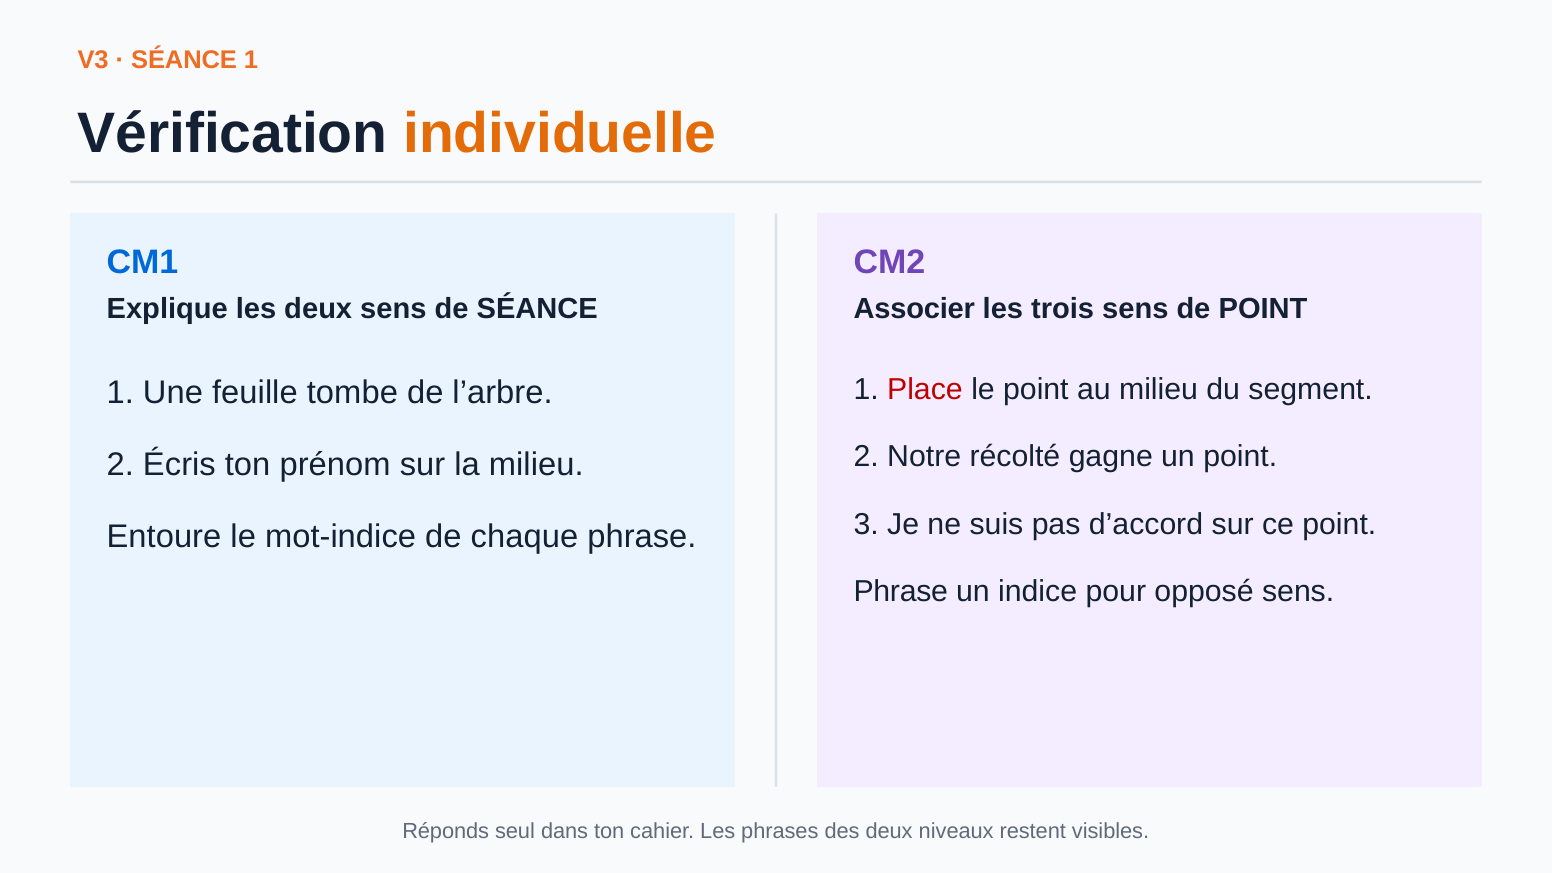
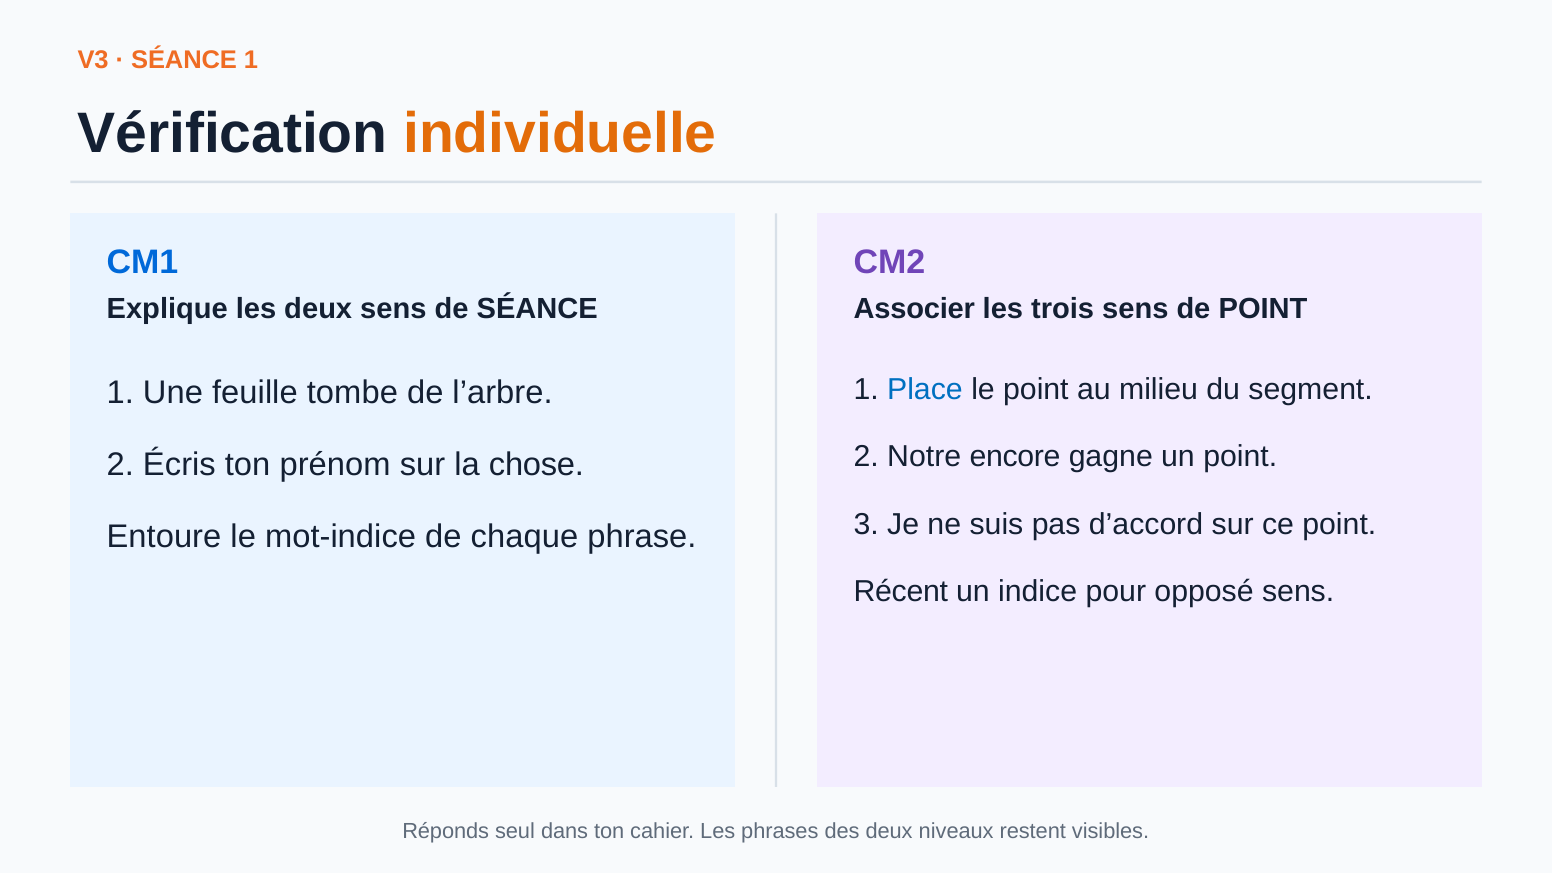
Place colour: red -> blue
récolté: récolté -> encore
la milieu: milieu -> chose
Phrase at (901, 591): Phrase -> Récent
